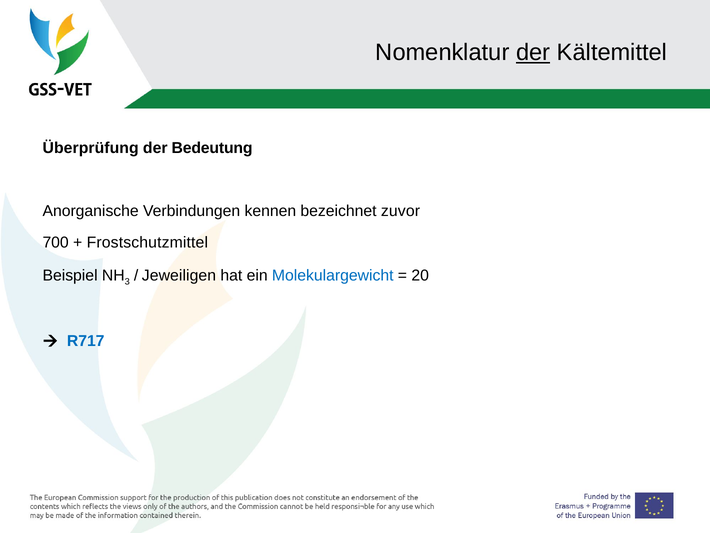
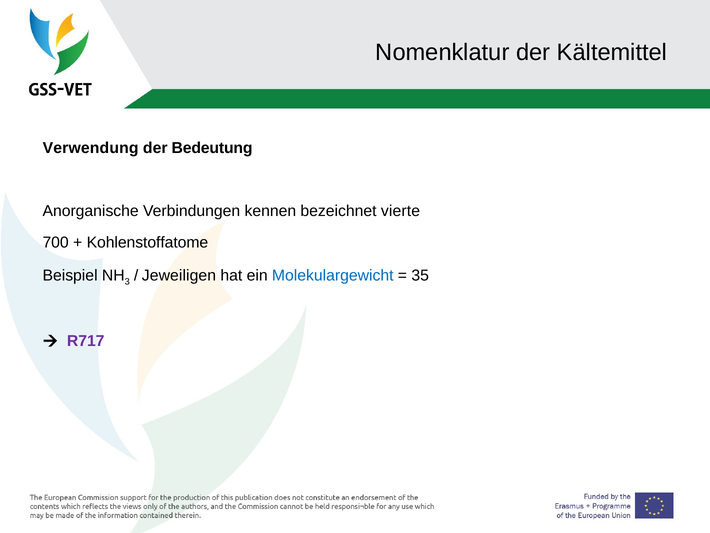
der at (533, 52) underline: present -> none
Überprüfung: Überprüfung -> Verwendung
zuvor: zuvor -> vierte
Frostschutzmittel: Frostschutzmittel -> Kohlenstoffatome
20: 20 -> 35
R717 colour: blue -> purple
